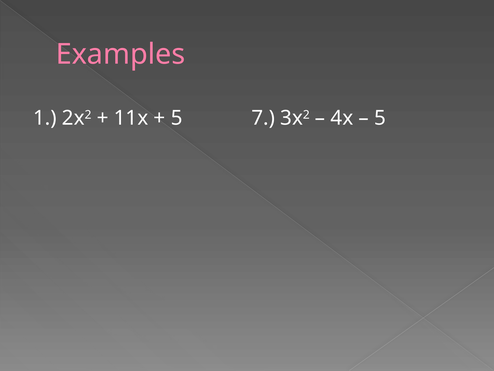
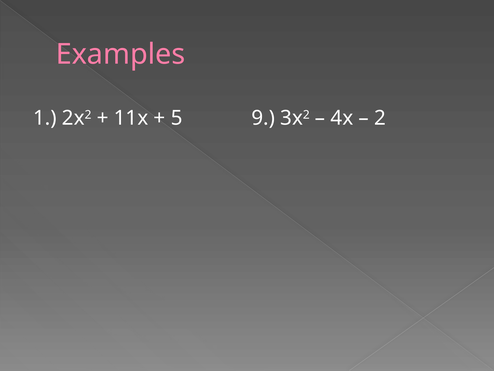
7: 7 -> 9
5 at (380, 118): 5 -> 2
